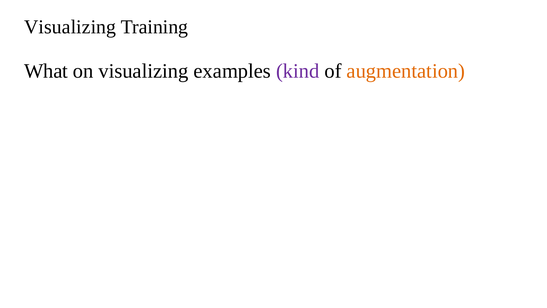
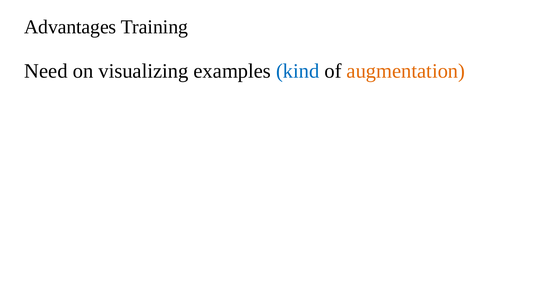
Visualizing at (70, 27): Visualizing -> Advantages
What: What -> Need
kind colour: purple -> blue
